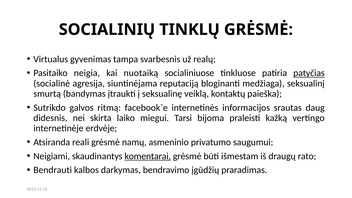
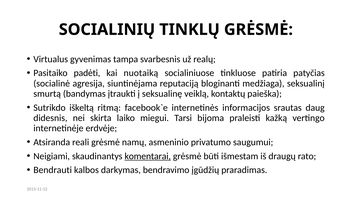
neigia: neigia -> padėti
patyčias underline: present -> none
galvos: galvos -> iškeltą
